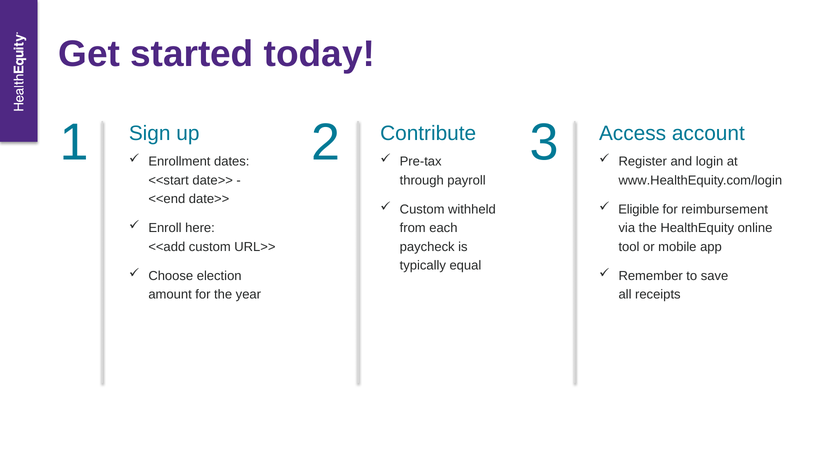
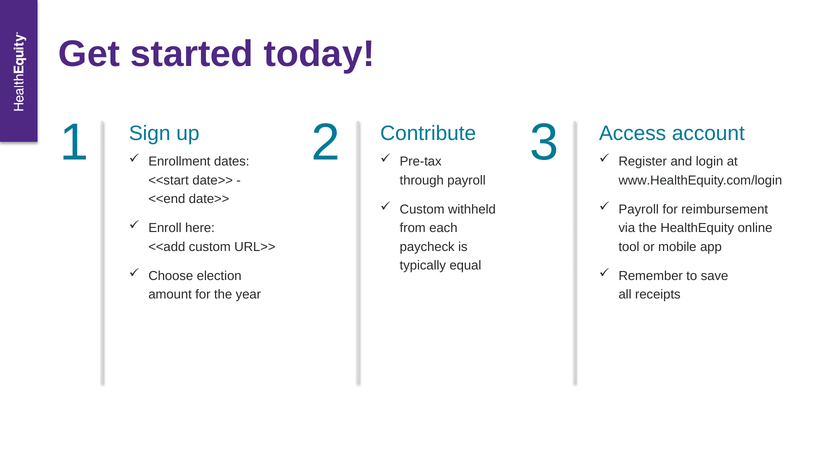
Eligible at (639, 210): Eligible -> Payroll
